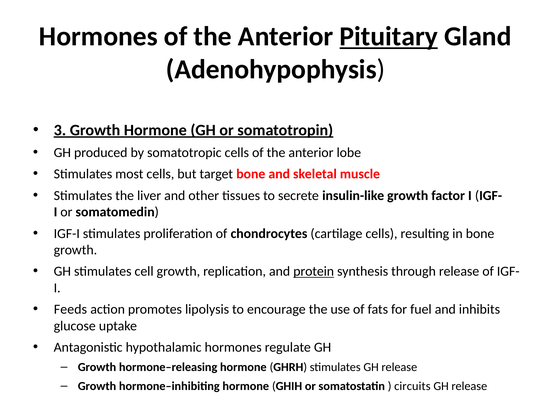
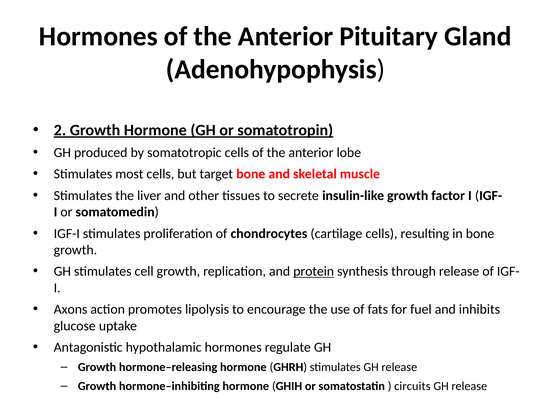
Pituitary underline: present -> none
3: 3 -> 2
Feeds: Feeds -> Axons
